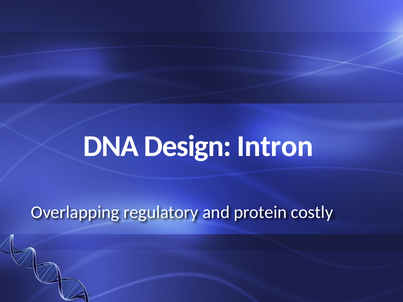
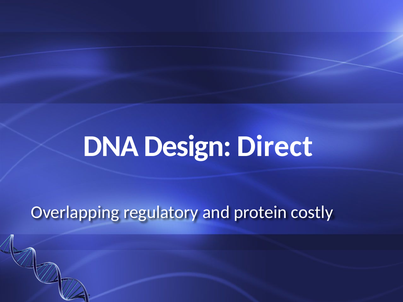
Intron: Intron -> Direct
